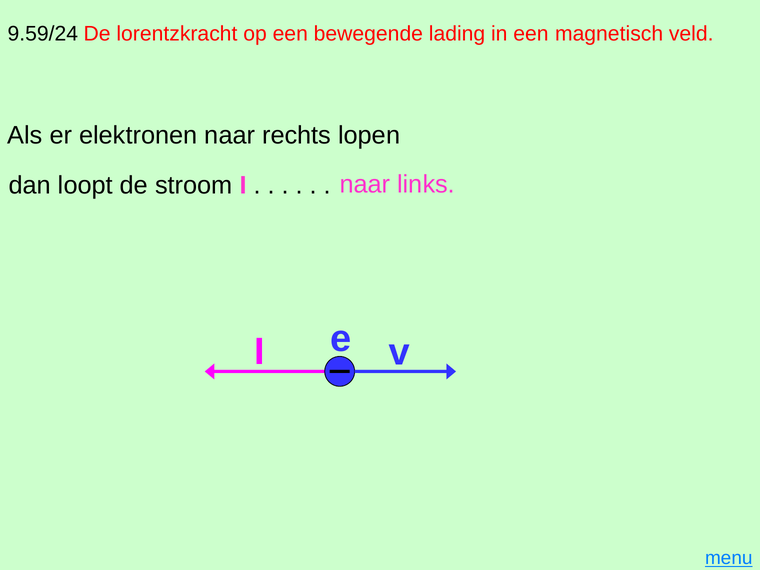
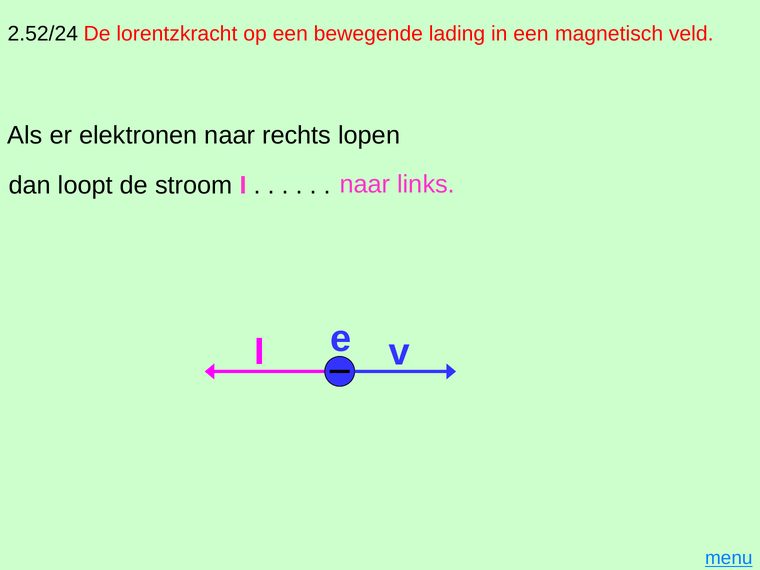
9.59/24: 9.59/24 -> 2.52/24
